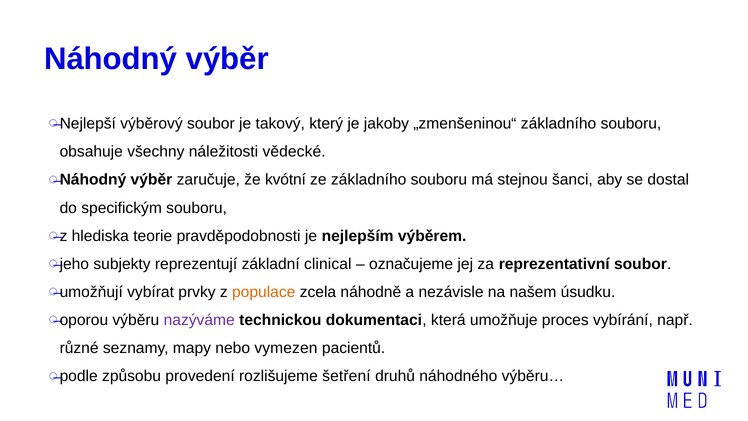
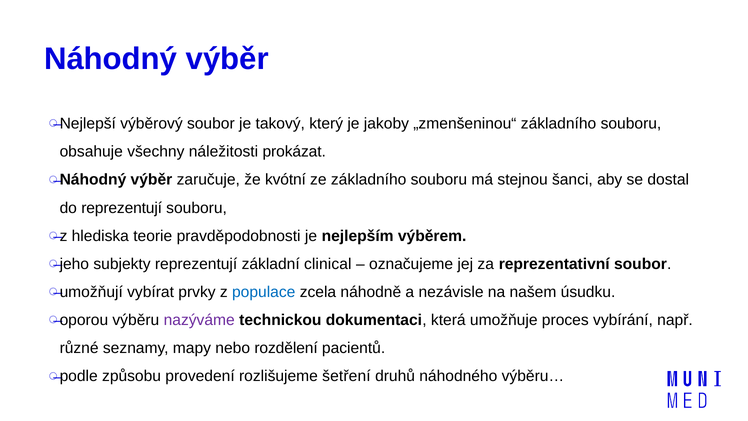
vědecké: vědecké -> prokázat
do specifickým: specifickým -> reprezentují
populace colour: orange -> blue
vymezen: vymezen -> rozdělení
